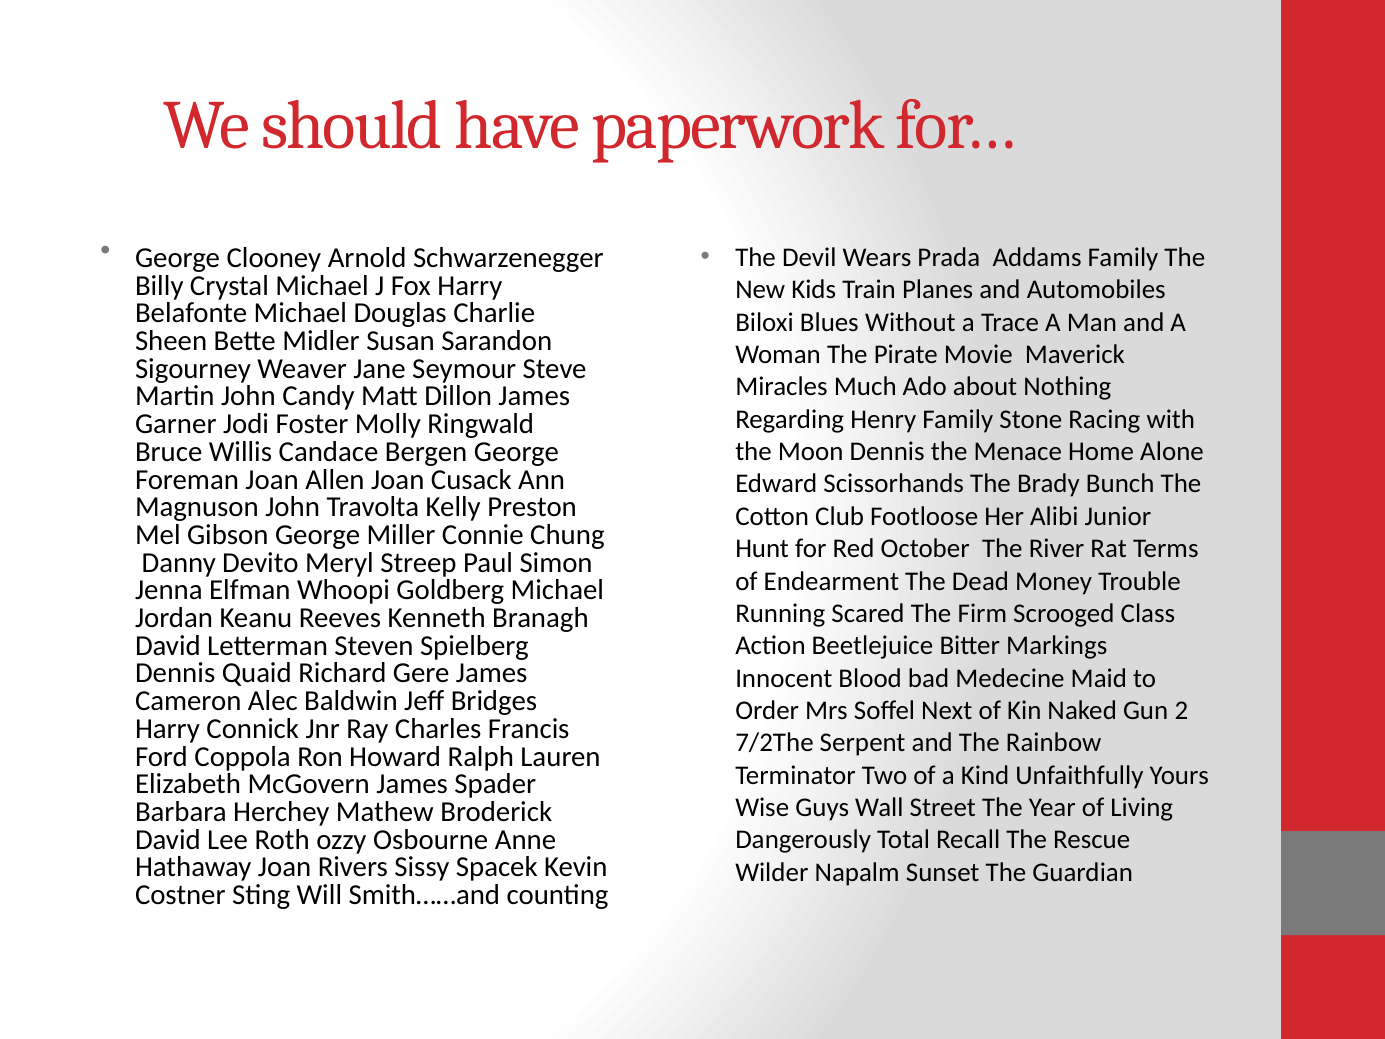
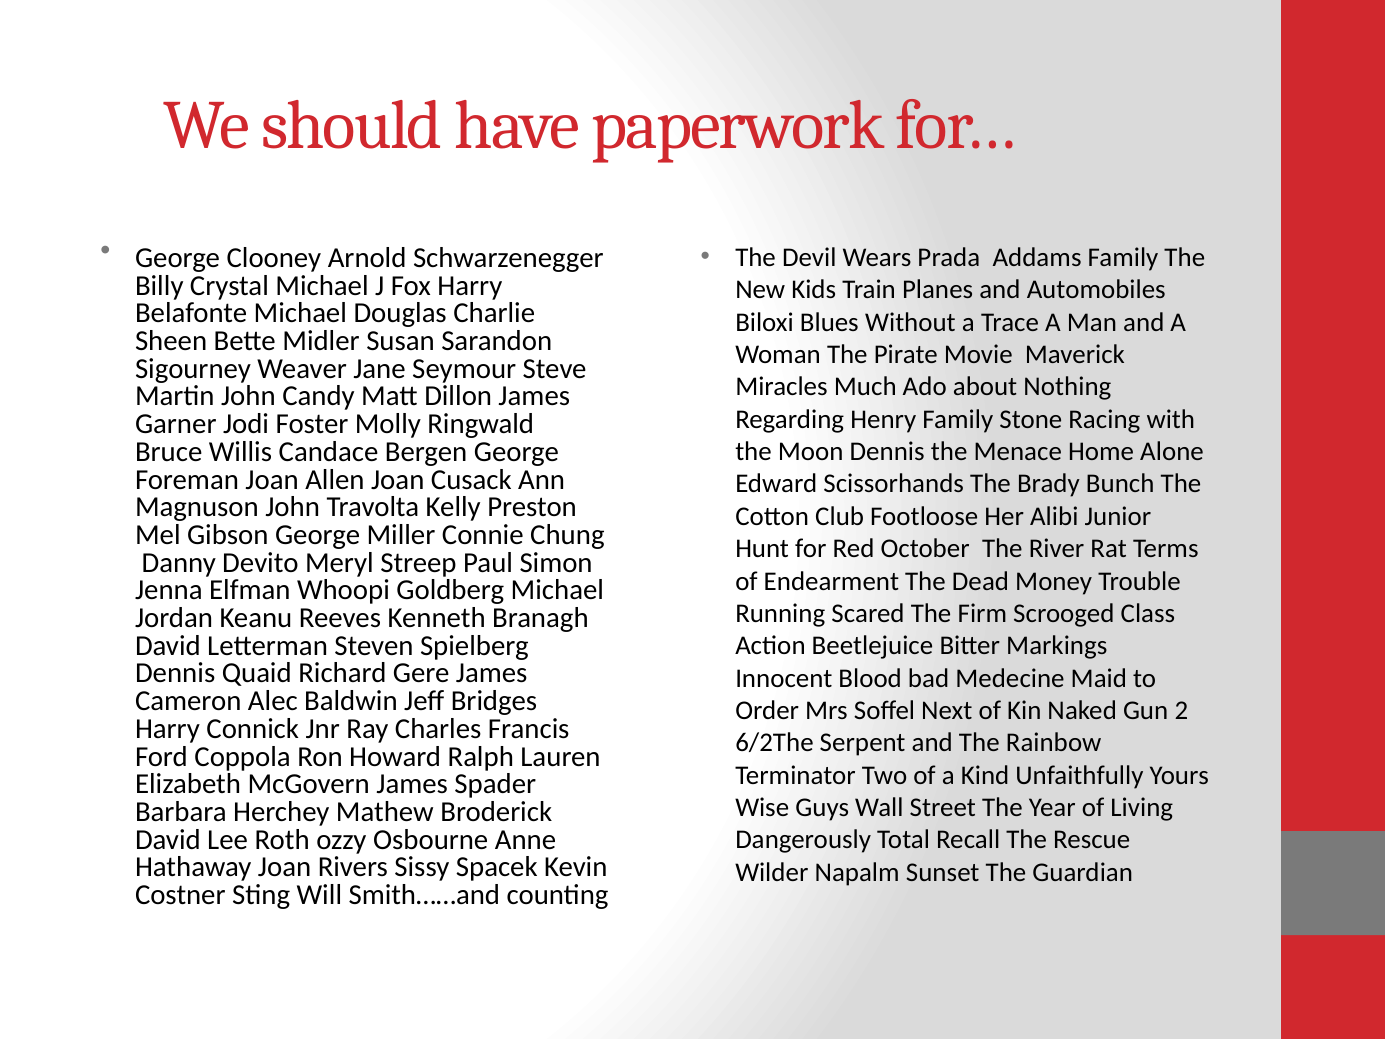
7/2The: 7/2The -> 6/2The
